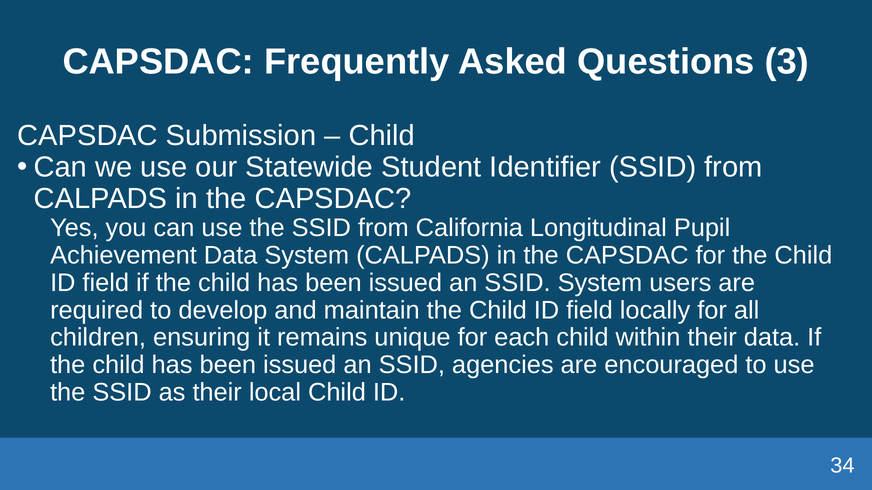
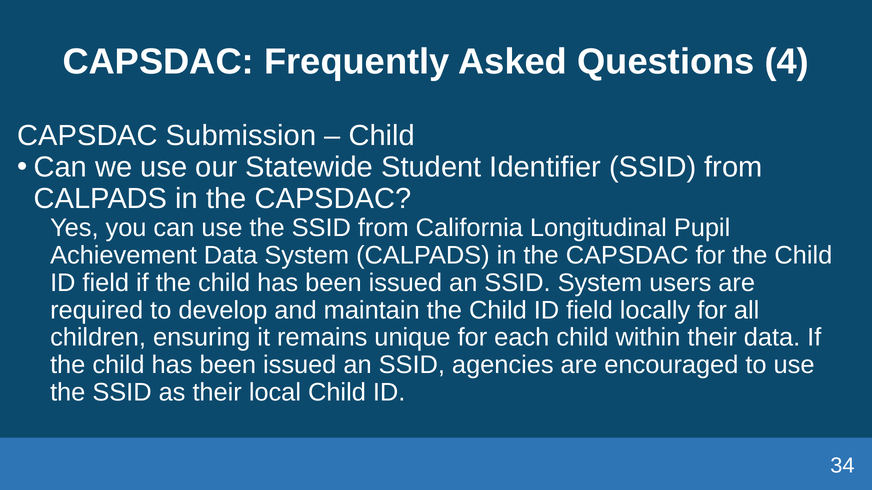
3: 3 -> 4
